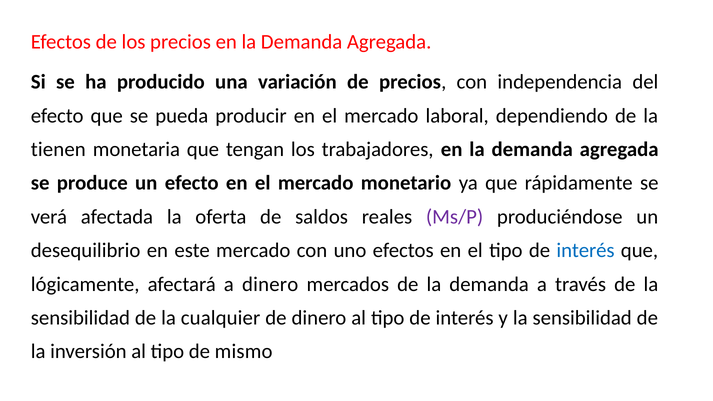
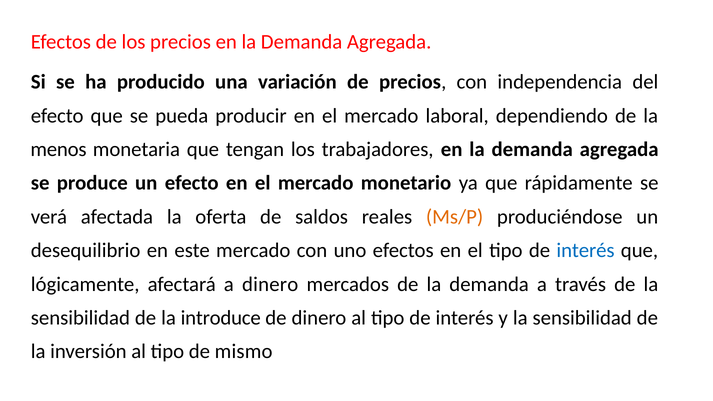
tienen: tienen -> menos
Ms/P colour: purple -> orange
cualquier: cualquier -> introduce
